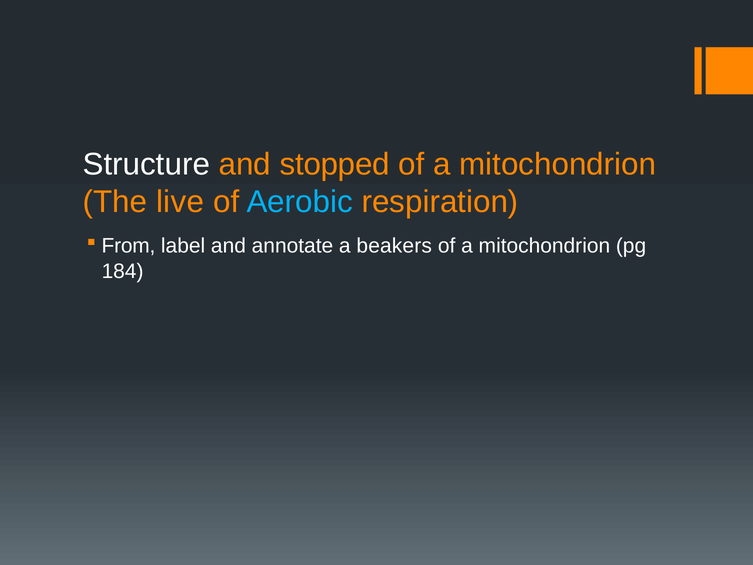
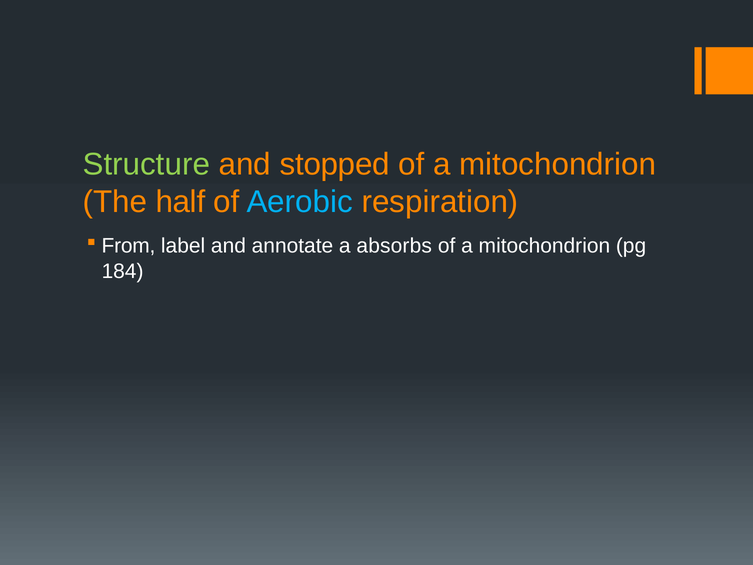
Structure colour: white -> light green
live: live -> half
beakers: beakers -> absorbs
